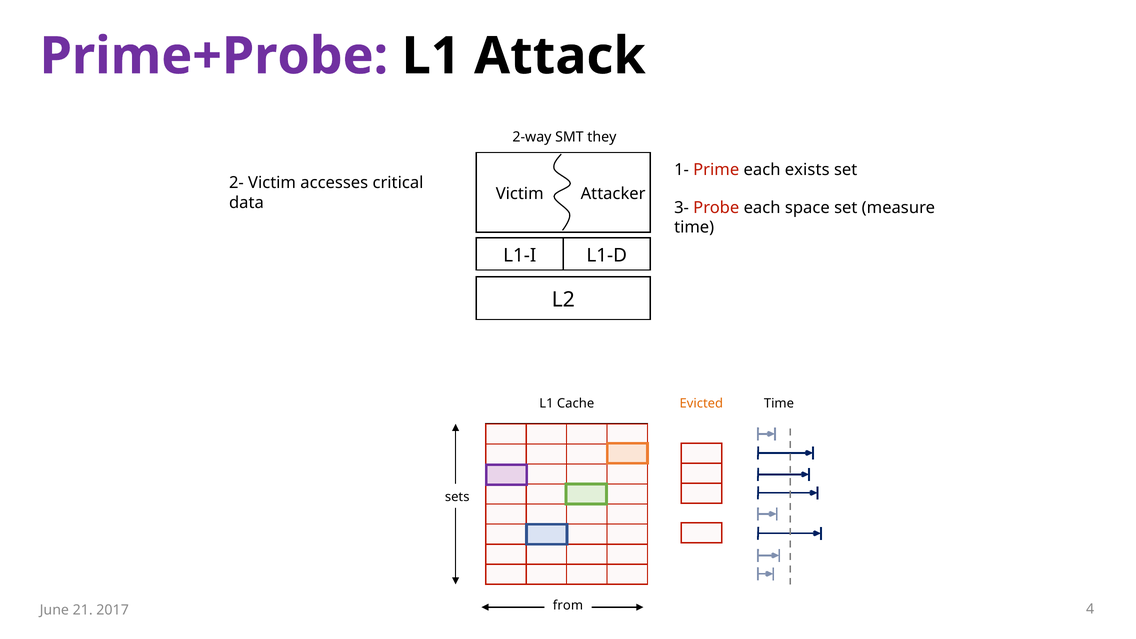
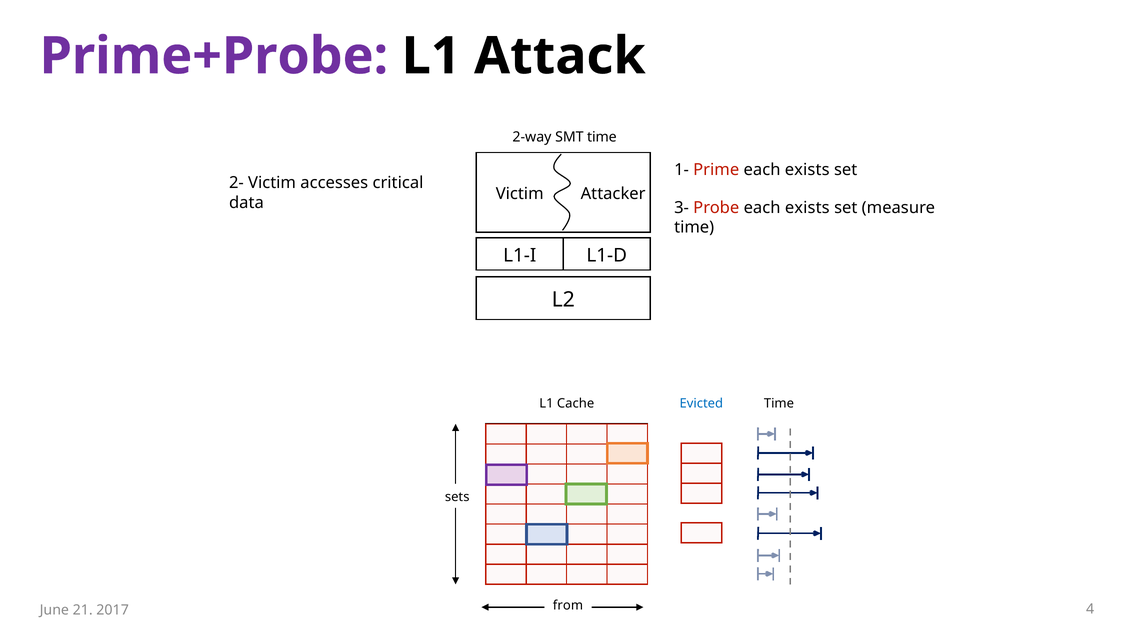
SMT they: they -> time
Probe each space: space -> exists
Evicted colour: orange -> blue
